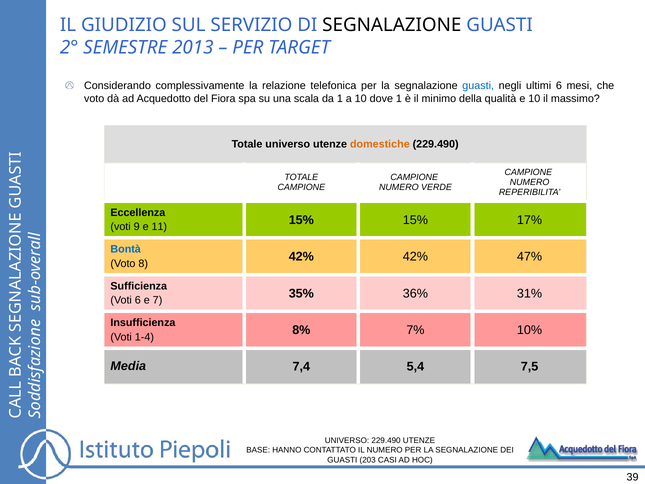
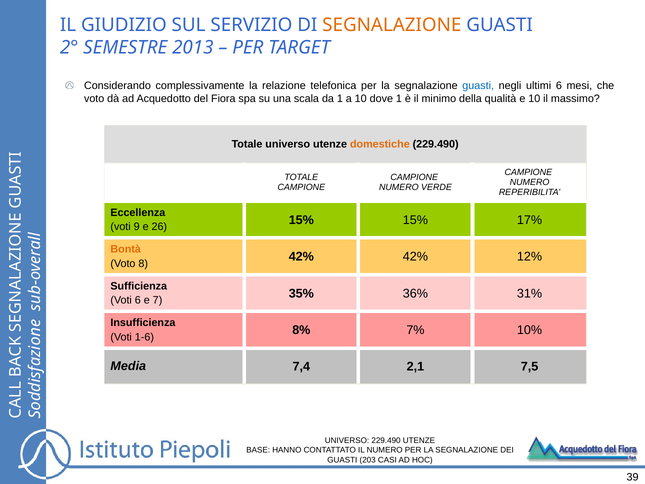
SEGNALAZIONE at (392, 25) colour: black -> orange
11: 11 -> 26
Bontà colour: blue -> orange
47%: 47% -> 12%
1-4: 1-4 -> 1-6
5,4: 5,4 -> 2,1
